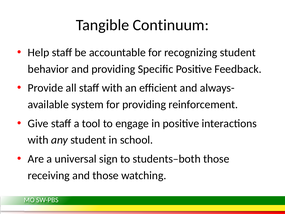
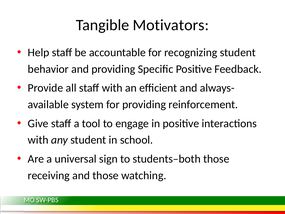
Continuum: Continuum -> Motivators
